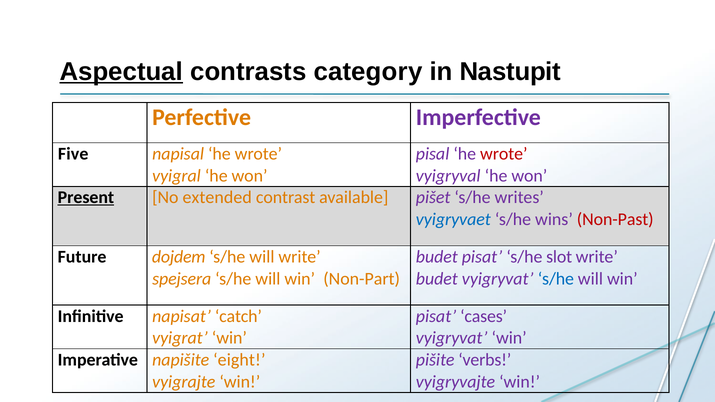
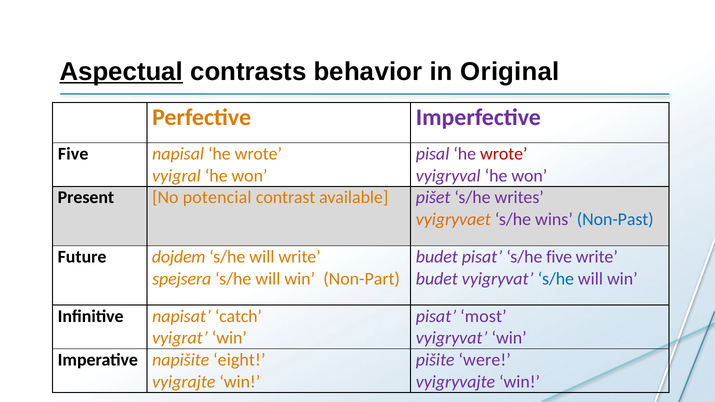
category: category -> behavior
Nastupit: Nastupit -> Original
Present underline: present -> none
extended: extended -> potencial
vyigryvaet colour: blue -> orange
Non-Past colour: red -> blue
s/he slot: slot -> five
cases: cases -> most
verbs: verbs -> were
